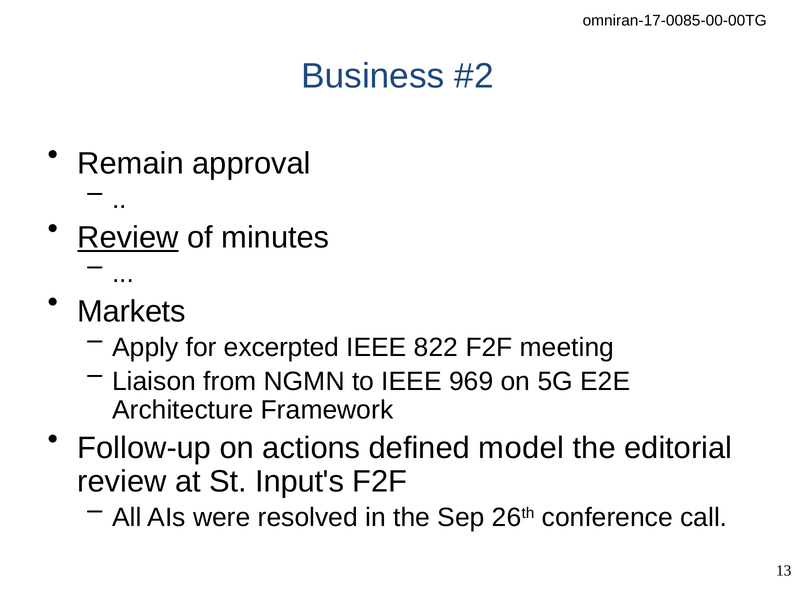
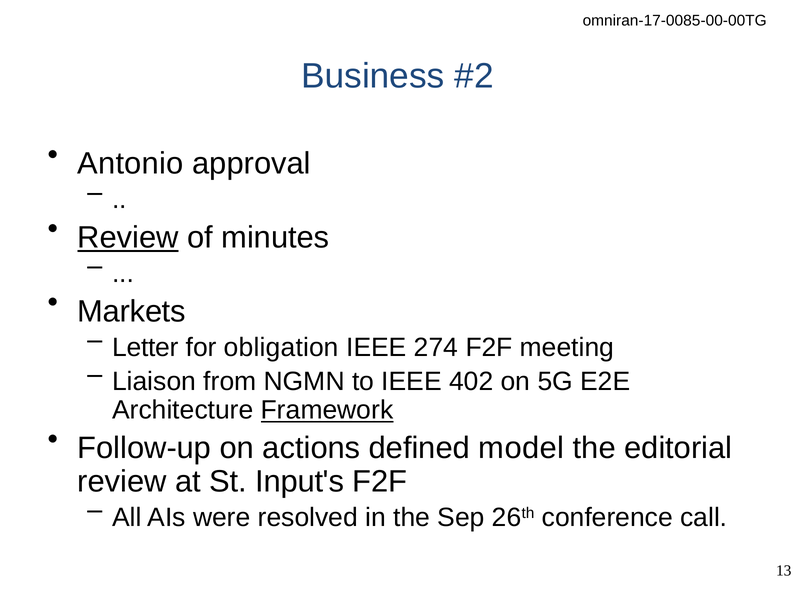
Remain: Remain -> Antonio
Apply: Apply -> Letter
excerpted: excerpted -> obligation
822: 822 -> 274
969: 969 -> 402
Framework underline: none -> present
